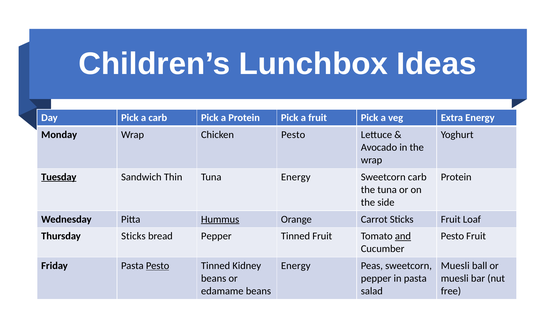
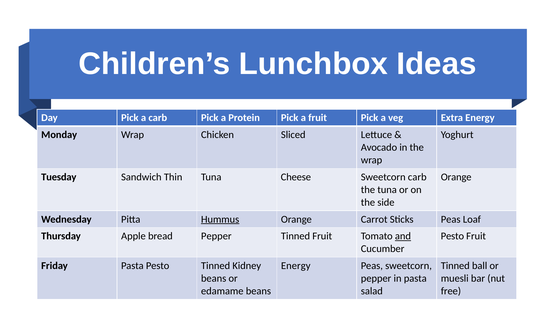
Chicken Pesto: Pesto -> Sliced
Tuesday underline: present -> none
Tuna Energy: Energy -> Cheese
Protein at (456, 177): Protein -> Orange
Sticks Fruit: Fruit -> Peas
Thursday Sticks: Sticks -> Apple
Pesto at (158, 266) underline: present -> none
Muesli at (455, 266): Muesli -> Tinned
